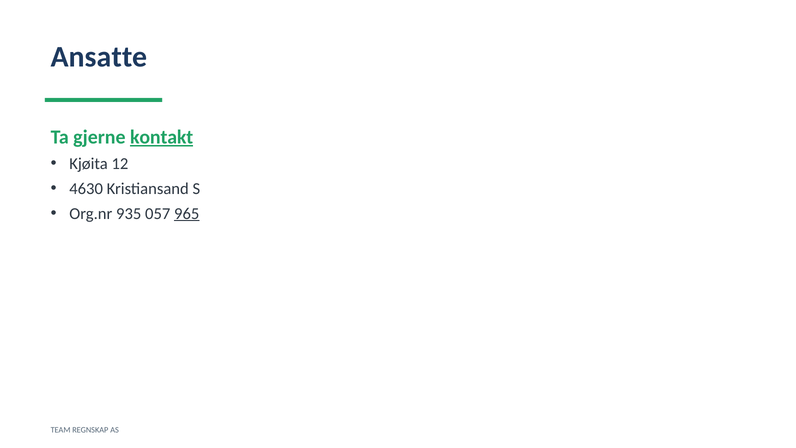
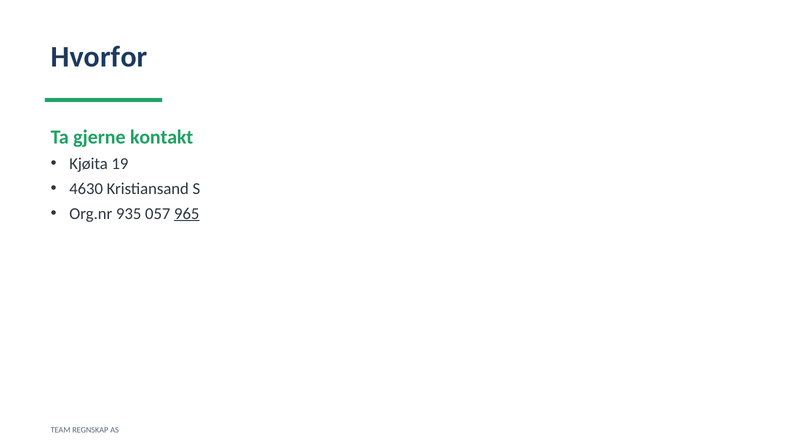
Ansatte: Ansatte -> Hvorfor
kontakt underline: present -> none
12: 12 -> 19
